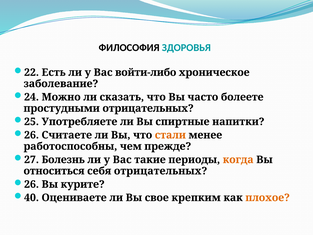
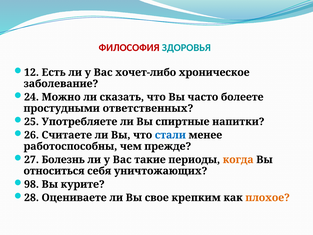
ФИЛОСОФИЯ colour: black -> red
22: 22 -> 12
войти-либо: войти-либо -> хочет-либо
простудными отрицательных: отрицательных -> ответственных
стали colour: orange -> blue
себя отрицательных: отрицательных -> уничтожающих
26 at (31, 184): 26 -> 98
40: 40 -> 28
